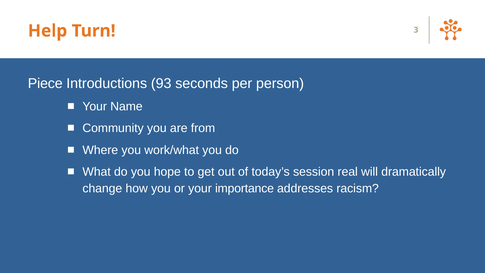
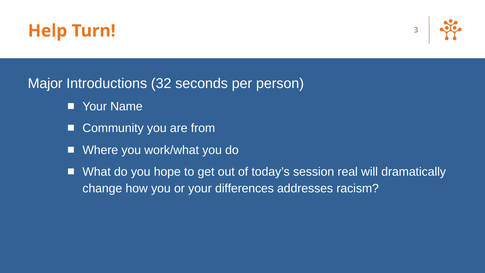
Piece: Piece -> Major
93: 93 -> 32
importance: importance -> differences
